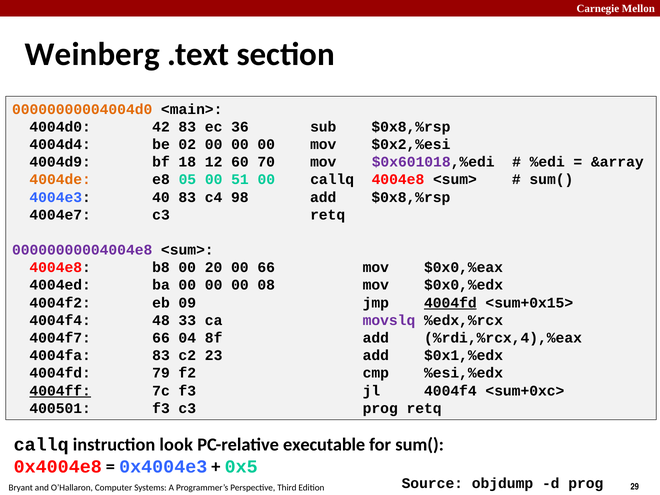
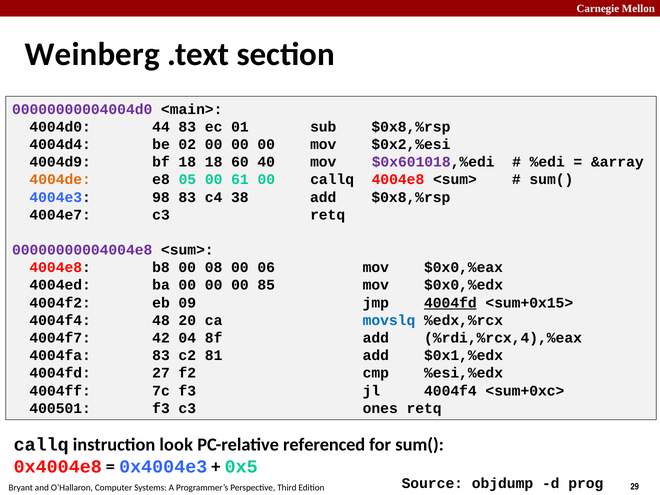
00000000004004d0 colour: orange -> purple
42: 42 -> 44
36: 36 -> 01
18 12: 12 -> 18
70: 70 -> 40
51: 51 -> 61
40: 40 -> 98
98: 98 -> 38
20: 20 -> 08
00 66: 66 -> 06
08: 08 -> 85
33: 33 -> 20
movslq colour: purple -> blue
4004f7 66: 66 -> 42
23: 23 -> 81
79: 79 -> 27
4004ff underline: present -> none
c3 prog: prog -> ones
executable: executable -> referenced
